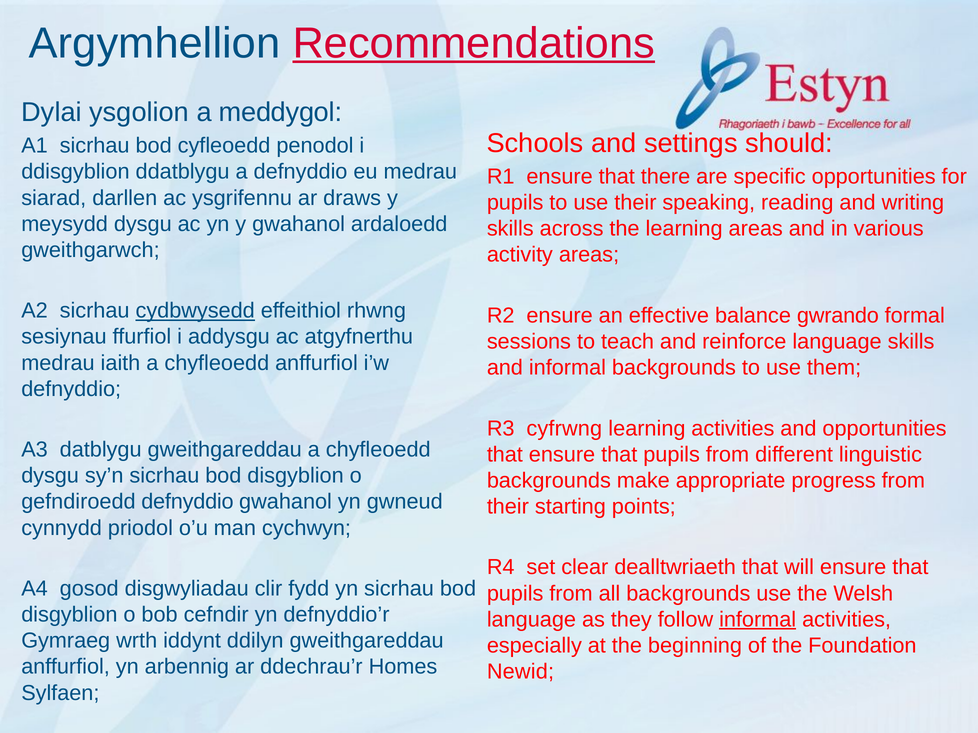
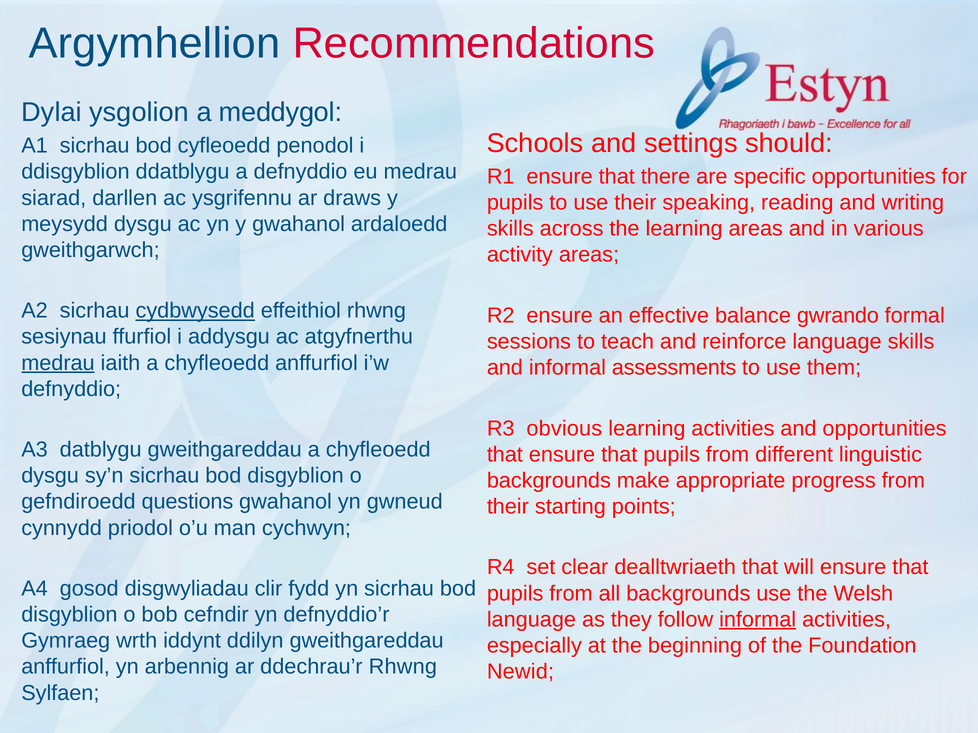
Recommendations underline: present -> none
medrau at (58, 363) underline: none -> present
informal backgrounds: backgrounds -> assessments
cyfrwng: cyfrwng -> obvious
gefndiroedd defnyddio: defnyddio -> questions
ddechrau’r Homes: Homes -> Rhwng
